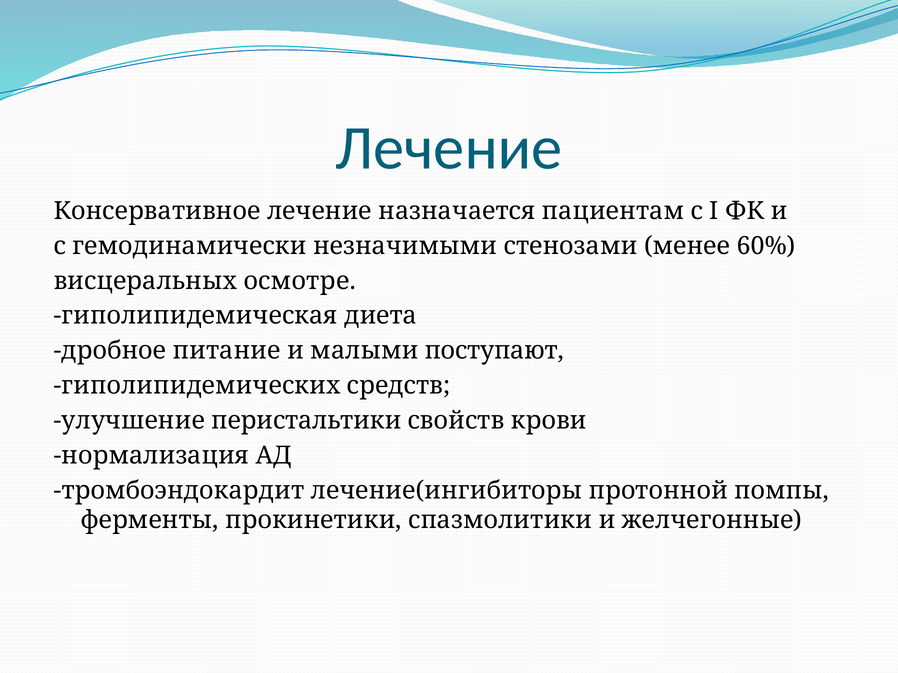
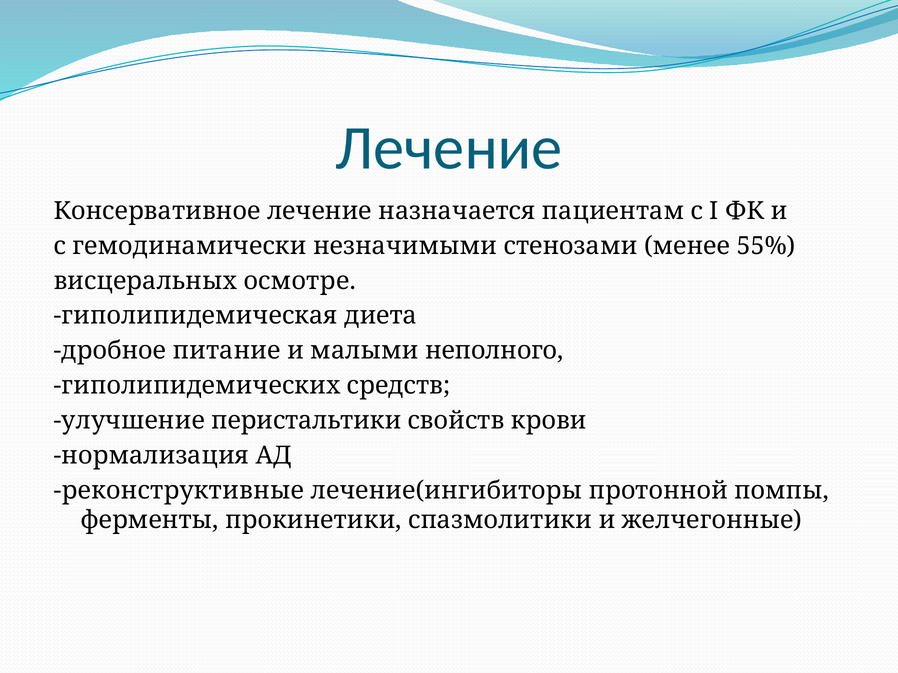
60%: 60% -> 55%
поступают: поступают -> неполного
тромбоэндокардит: тромбоэндокардит -> реконструктивные
